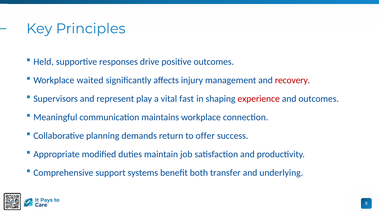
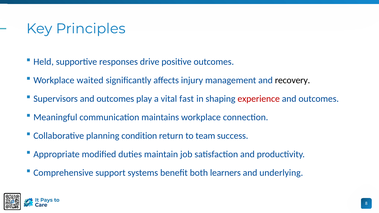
recovery colour: red -> black
Supervisors and represent: represent -> outcomes
demands: demands -> condition
offer: offer -> team
transfer: transfer -> learners
